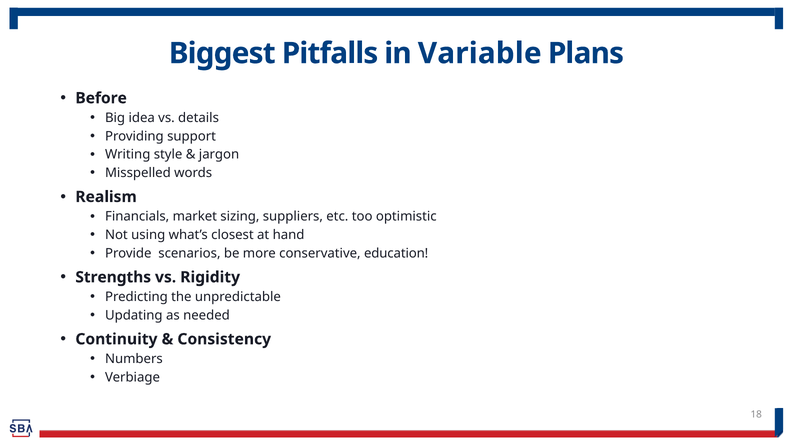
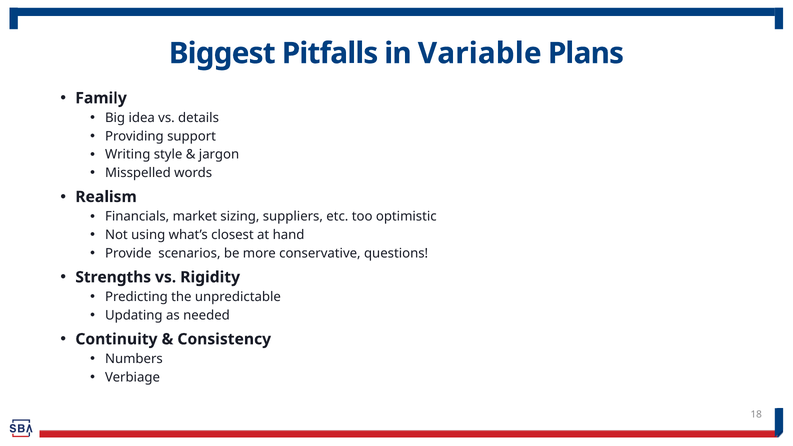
Before: Before -> Family
education: education -> questions
